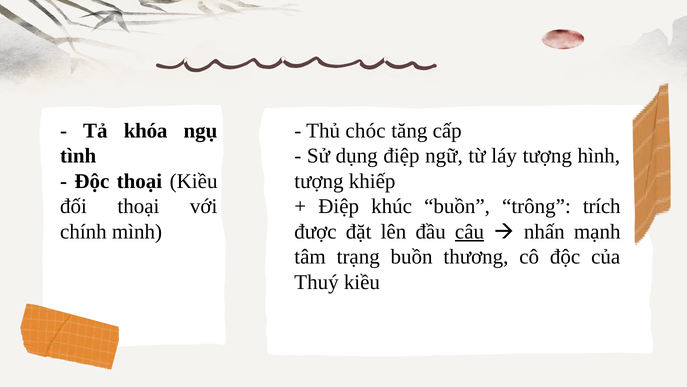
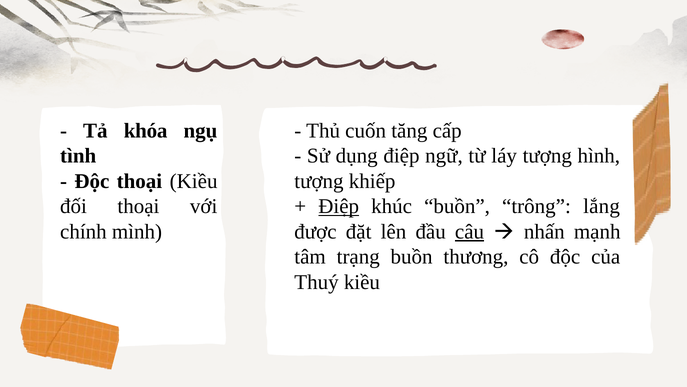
chóc: chóc -> cuốn
Điệp at (339, 206) underline: none -> present
trích: trích -> lắng
